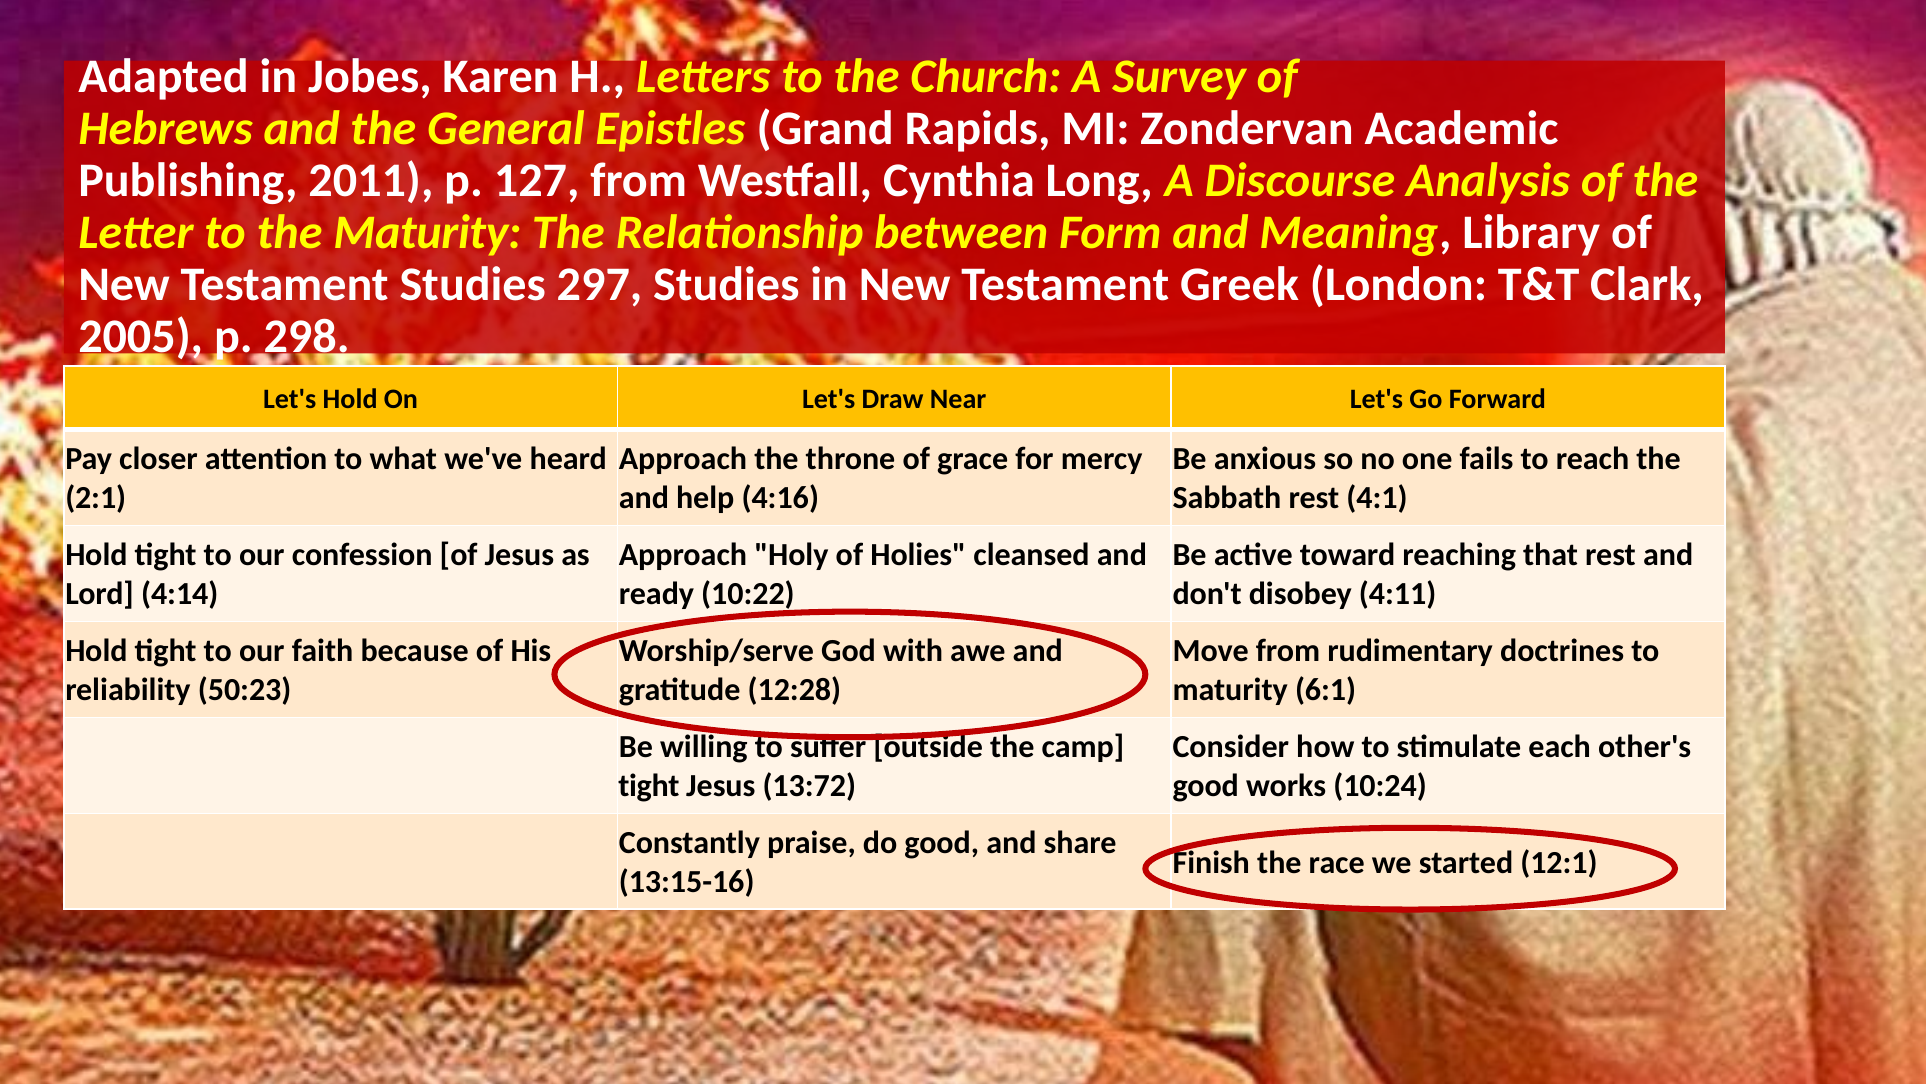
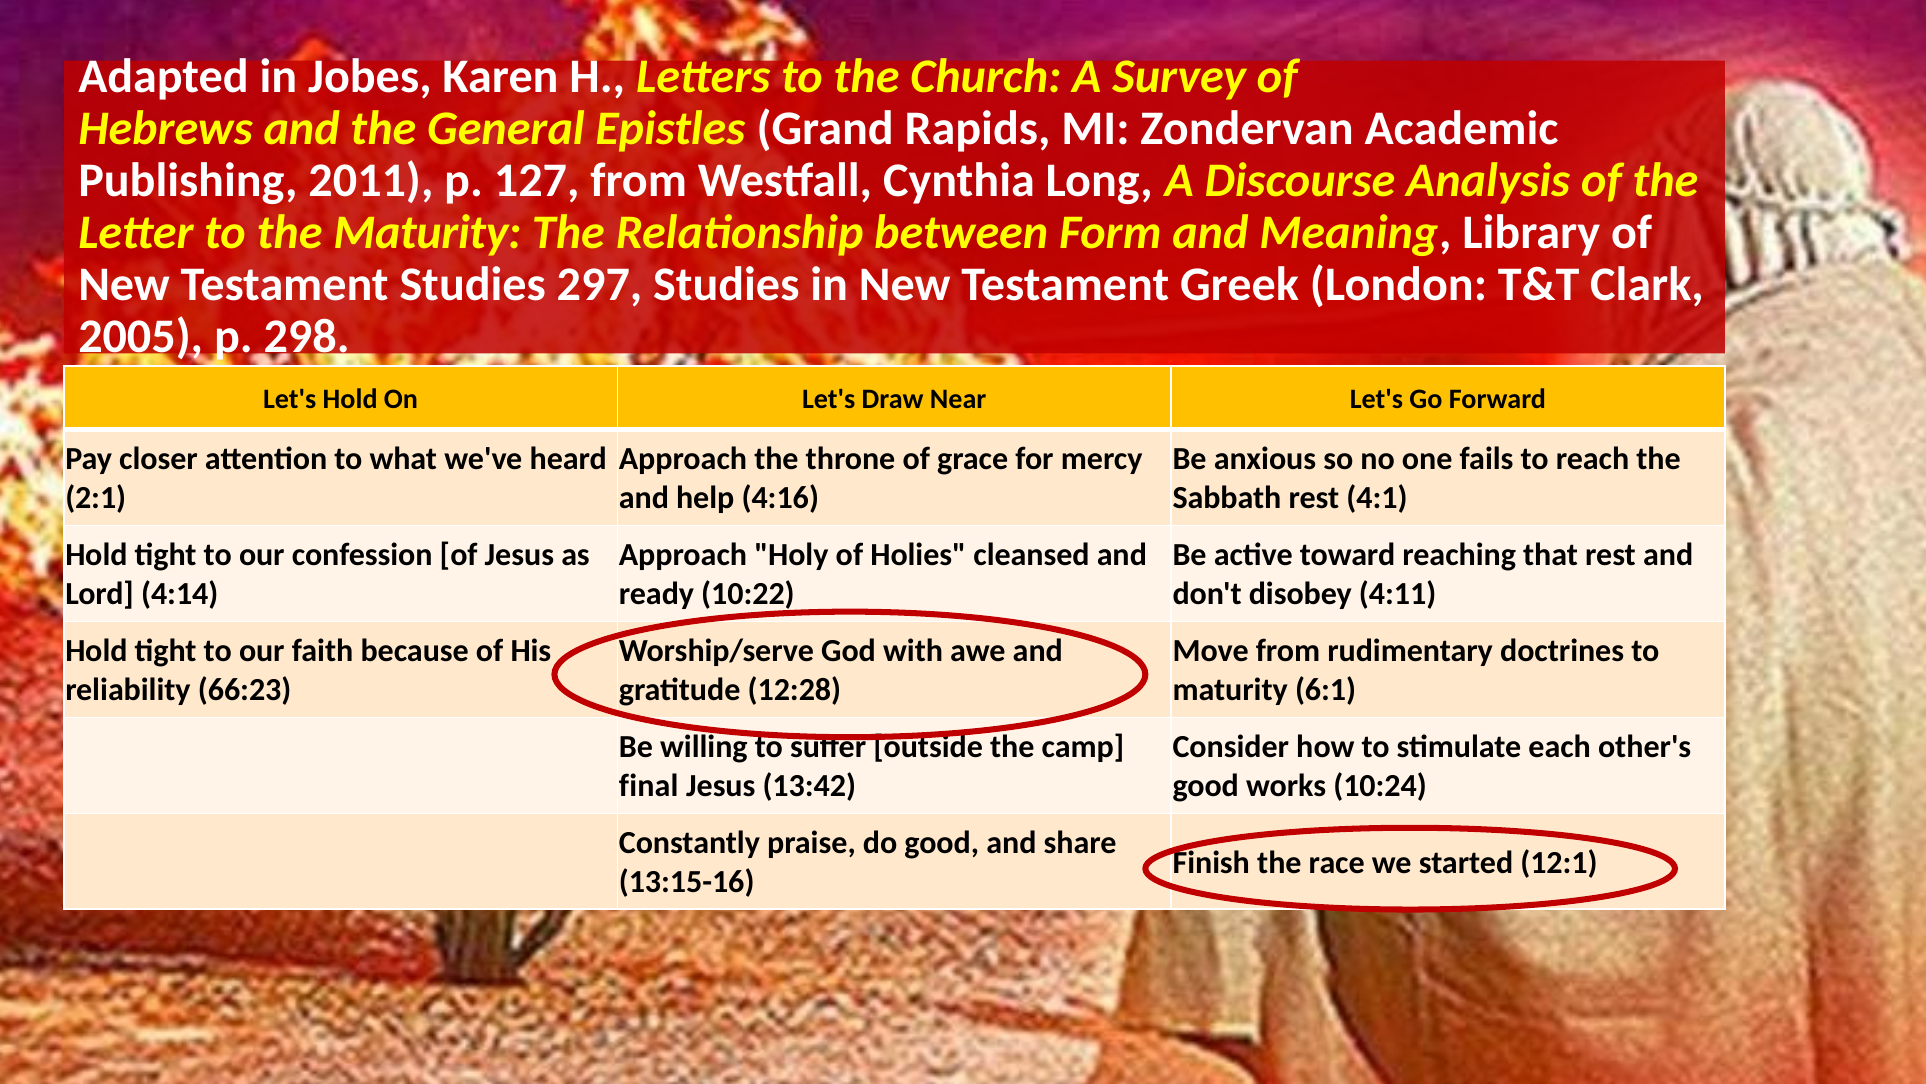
50:23: 50:23 -> 66:23
tight at (649, 786): tight -> final
13:72: 13:72 -> 13:42
